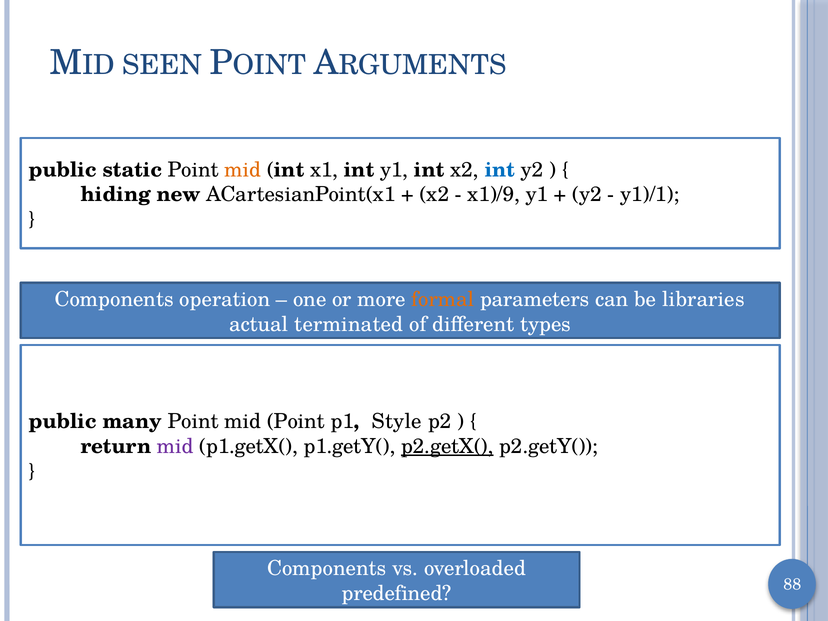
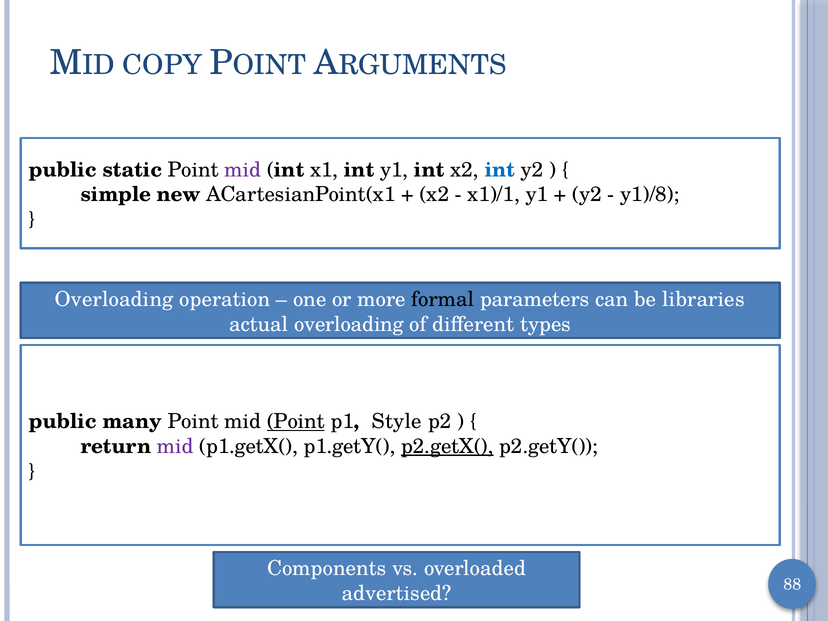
SEEN: SEEN -> COPY
mid at (243, 170) colour: orange -> purple
hiding: hiding -> simple
x1)/9: x1)/9 -> x1)/1
y1)/1: y1)/1 -> y1)/8
Components at (114, 299): Components -> Overloading
formal colour: orange -> black
actual terminated: terminated -> overloading
Point at (296, 422) underline: none -> present
predefined: predefined -> advertised
